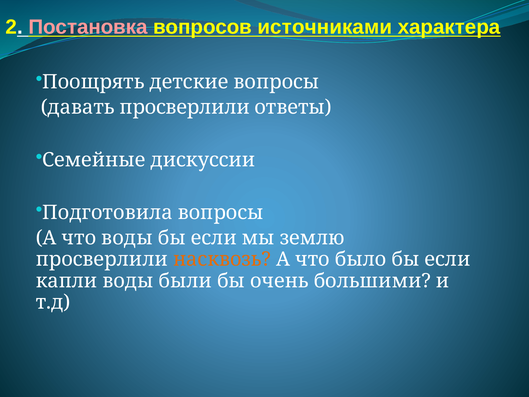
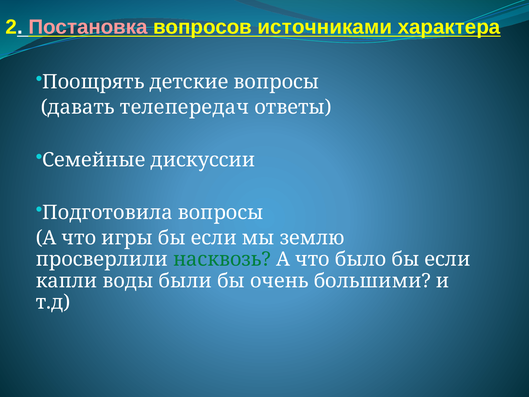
давать просверлили: просверлили -> телепередач
что воды: воды -> игры
насквозь colour: orange -> green
